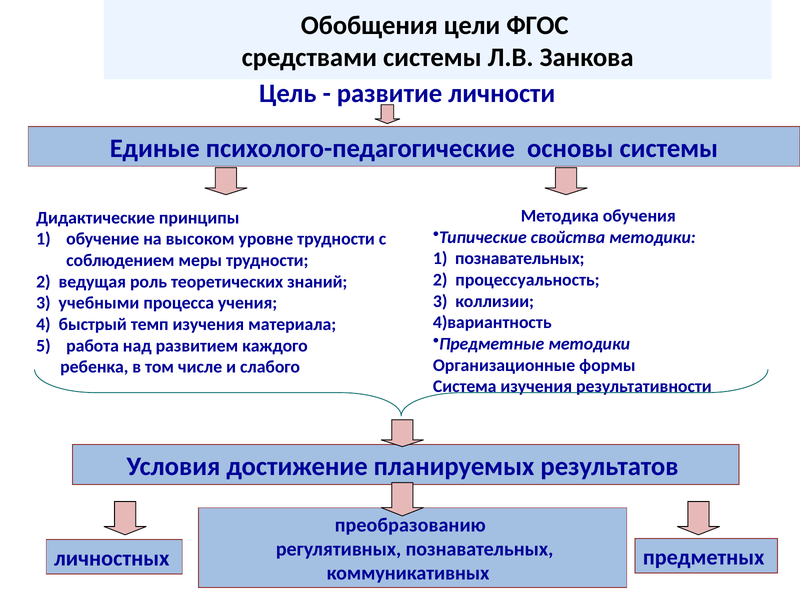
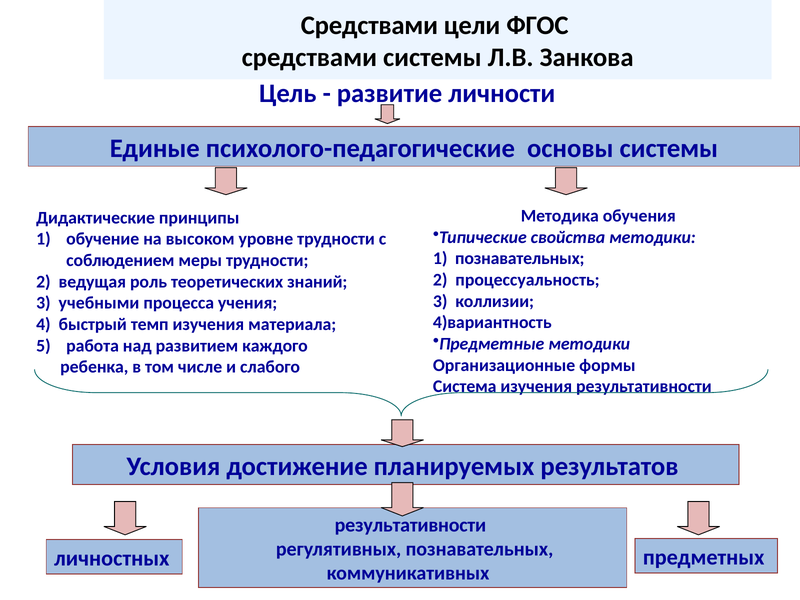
Обобщения at (369, 26): Обобщения -> Средствами
преобразованию at (410, 525): преобразованию -> результативности
